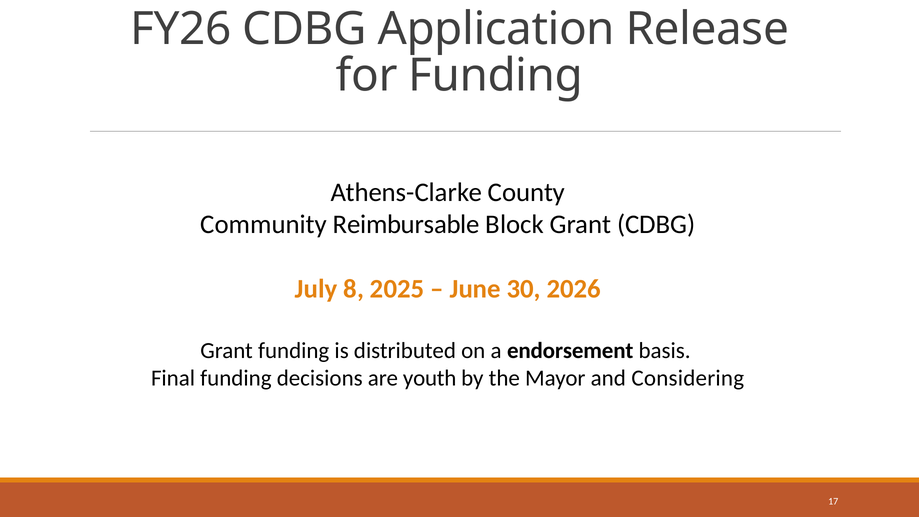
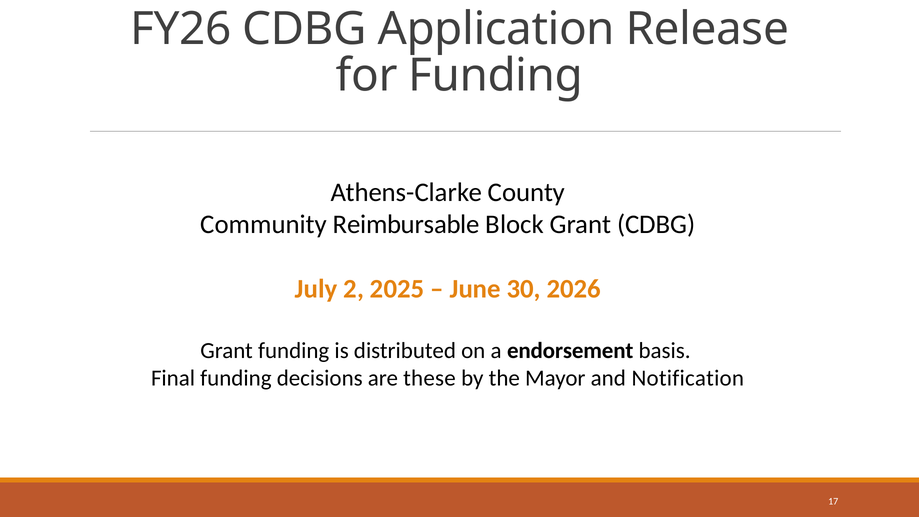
8: 8 -> 2
youth: youth -> these
Considering: Considering -> Notification
